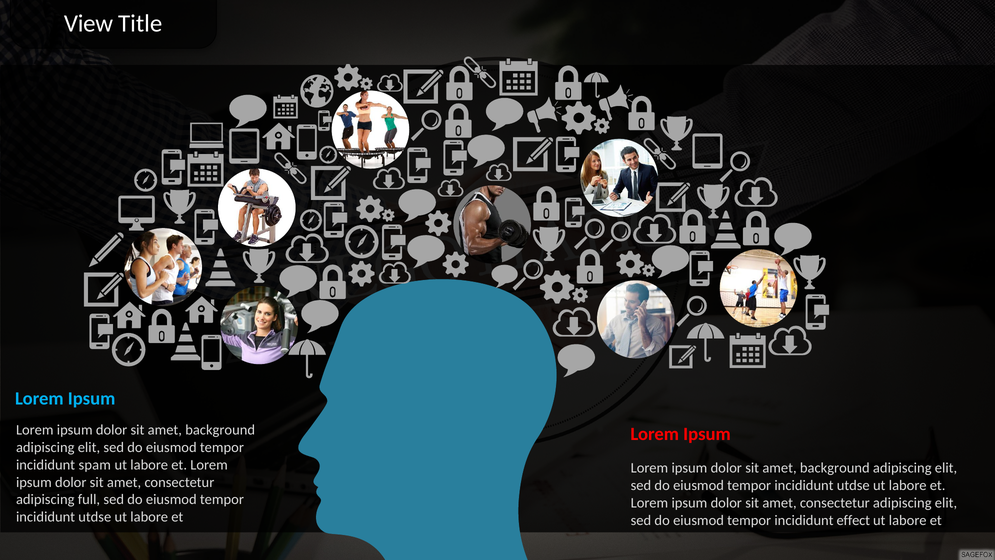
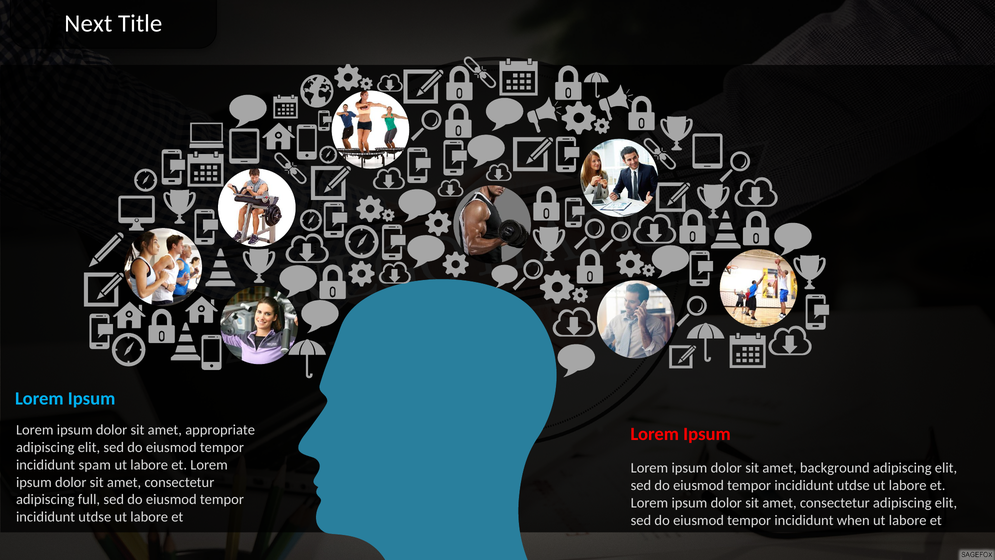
View: View -> Next
background at (220, 430): background -> appropriate
effect: effect -> when
